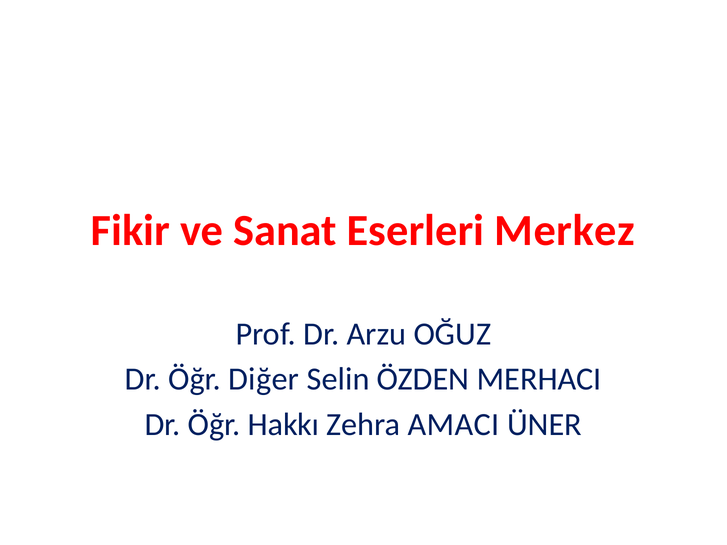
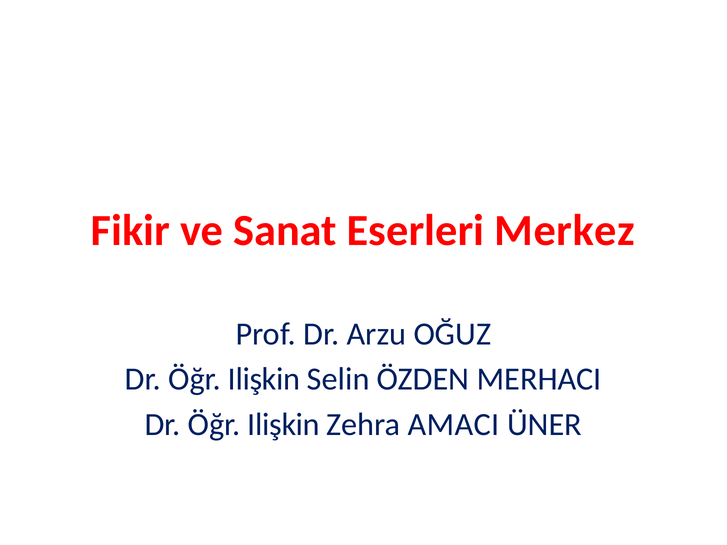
Diğer at (264, 380): Diğer -> Ilişkin
Hakkı at (284, 425): Hakkı -> Ilişkin
